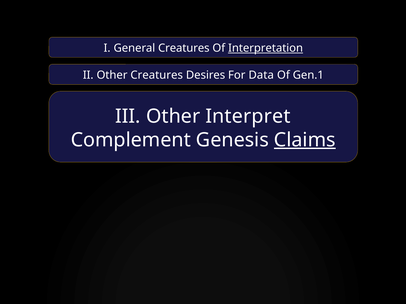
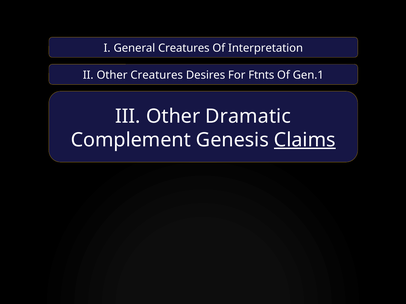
Interpretation underline: present -> none
Data: Data -> Ftnts
Interpret: Interpret -> Dramatic
